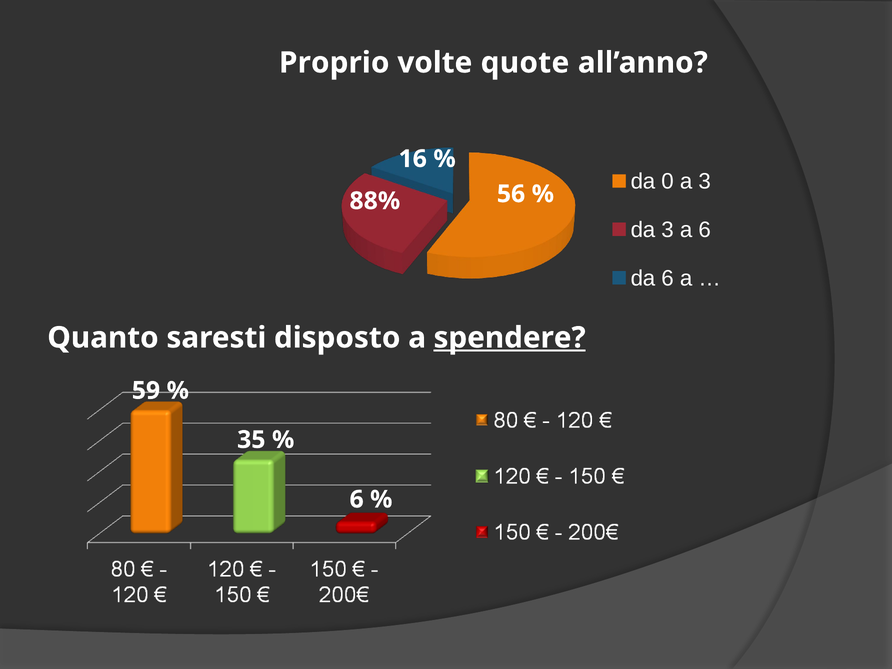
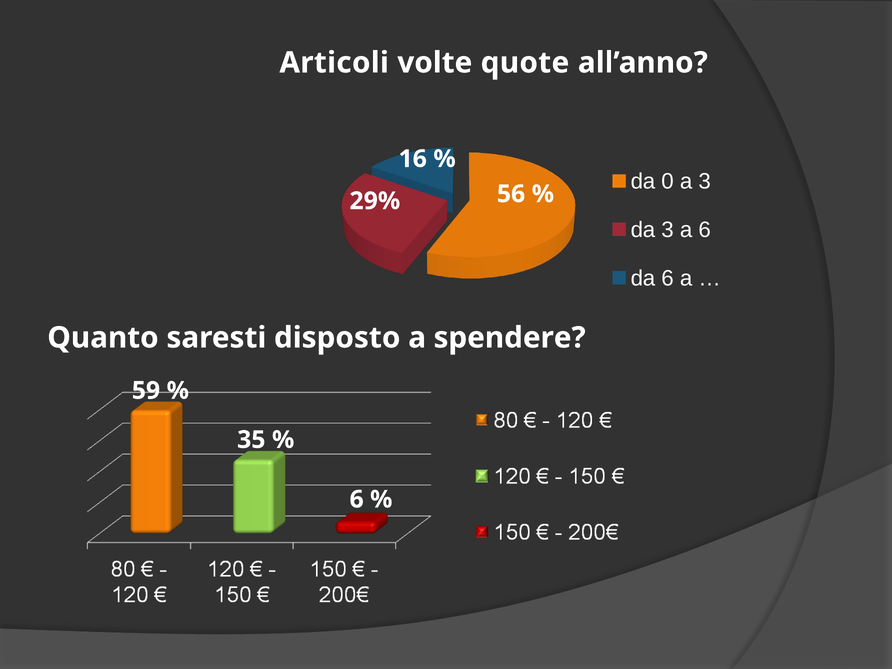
Proprio: Proprio -> Articoli
88%: 88% -> 29%
spendere underline: present -> none
